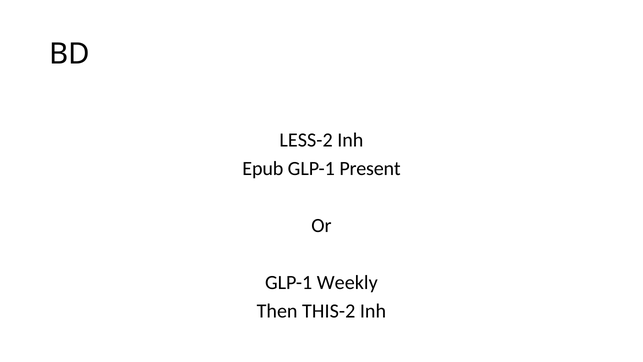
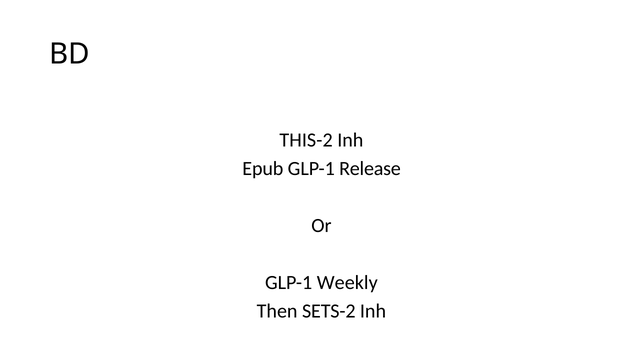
LESS-2: LESS-2 -> THIS-2
Present: Present -> Release
THIS-2: THIS-2 -> SETS-2
